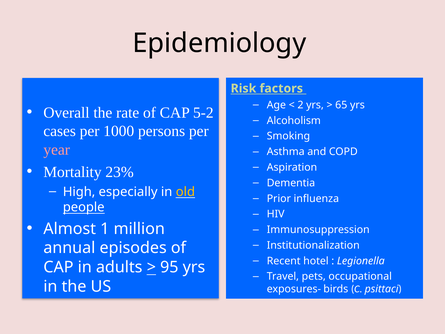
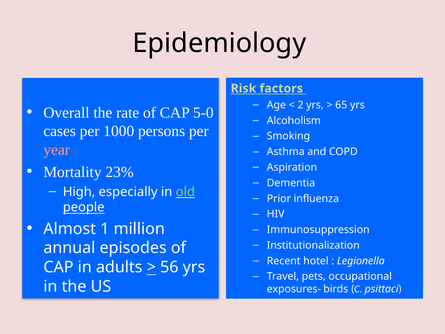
5-2: 5-2 -> 5-0
old colour: yellow -> light green
95: 95 -> 56
